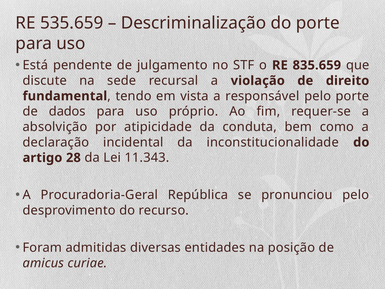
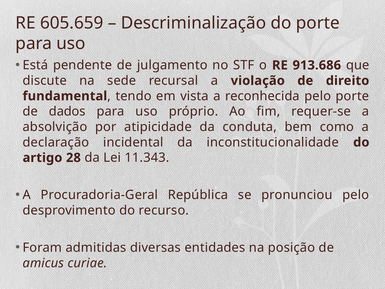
535.659: 535.659 -> 605.659
835.659: 835.659 -> 913.686
responsável: responsável -> reconhecida
